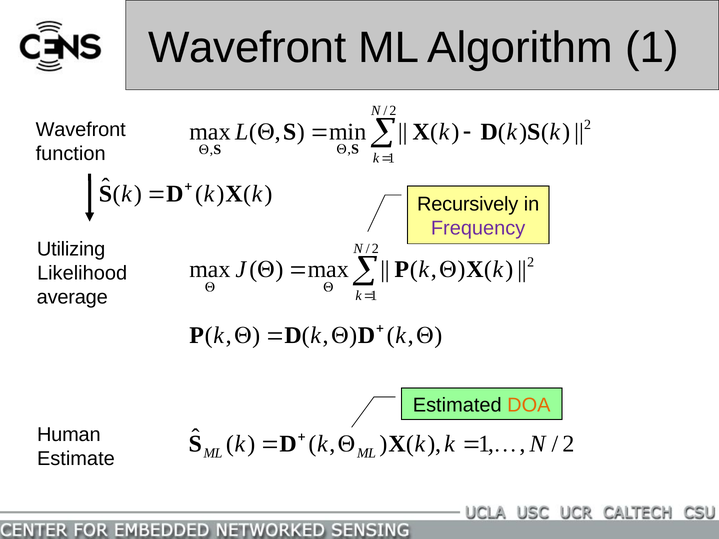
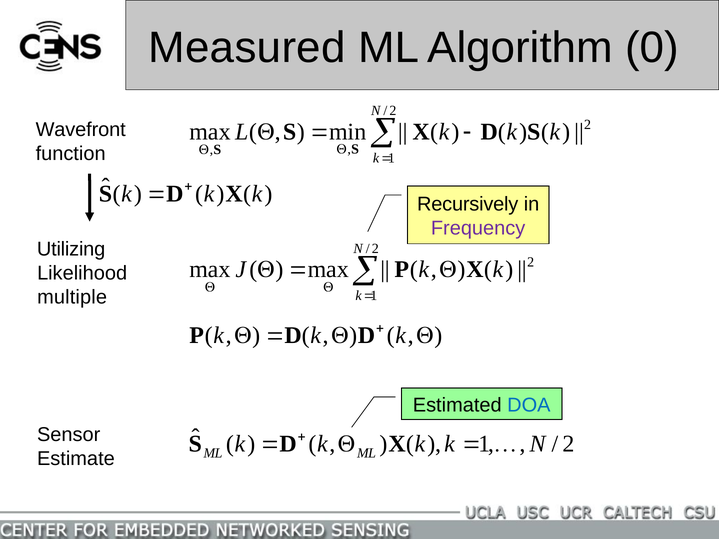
Wavefront at (247, 48): Wavefront -> Measured
Algorithm 1: 1 -> 0
average: average -> multiple
DOA colour: orange -> blue
Human: Human -> Sensor
